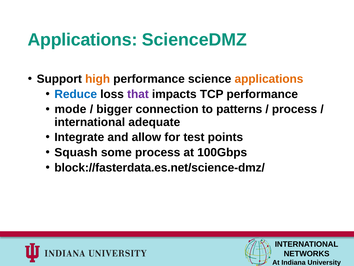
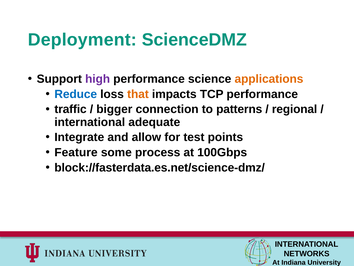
Applications at (82, 40): Applications -> Deployment
high colour: orange -> purple
that colour: purple -> orange
mode: mode -> traffic
process at (295, 109): process -> regional
Squash: Squash -> Feature
